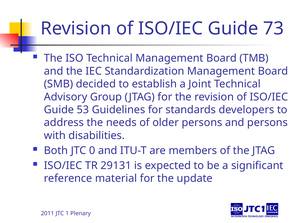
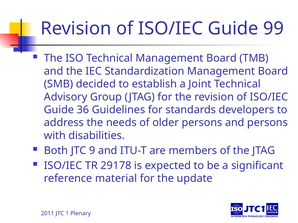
73: 73 -> 99
53: 53 -> 36
0: 0 -> 9
29131: 29131 -> 29178
